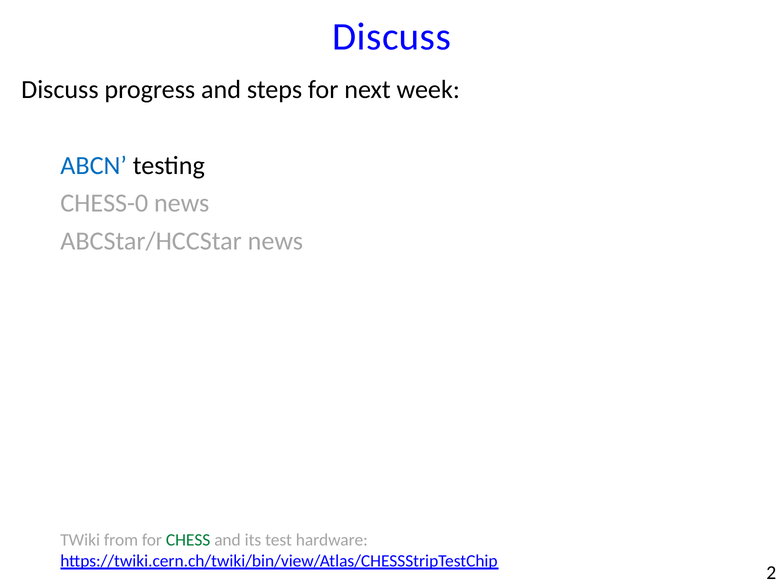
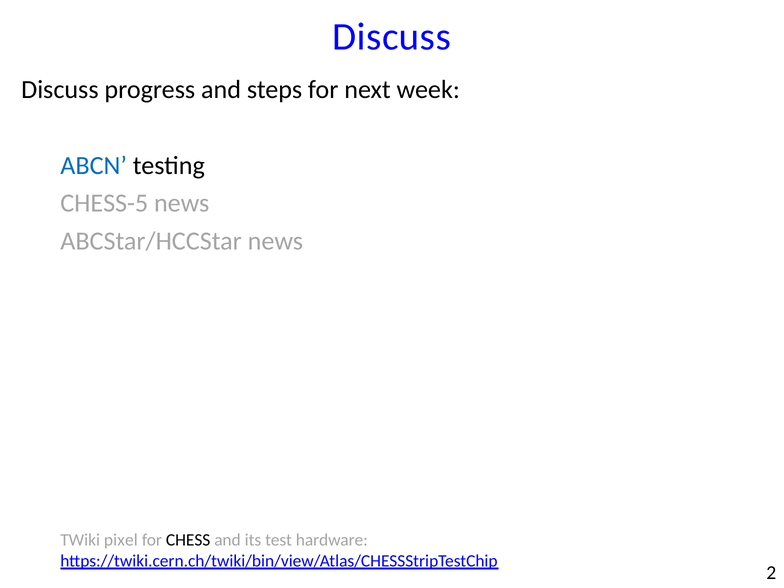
CHESS-0: CHESS-0 -> CHESS-5
from: from -> pixel
CHESS colour: green -> black
